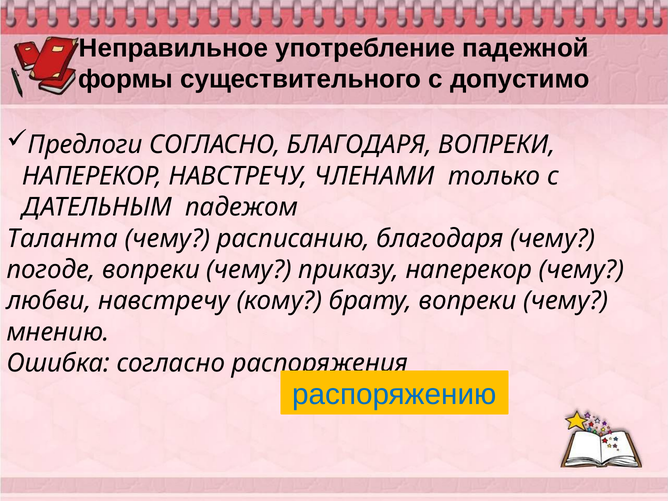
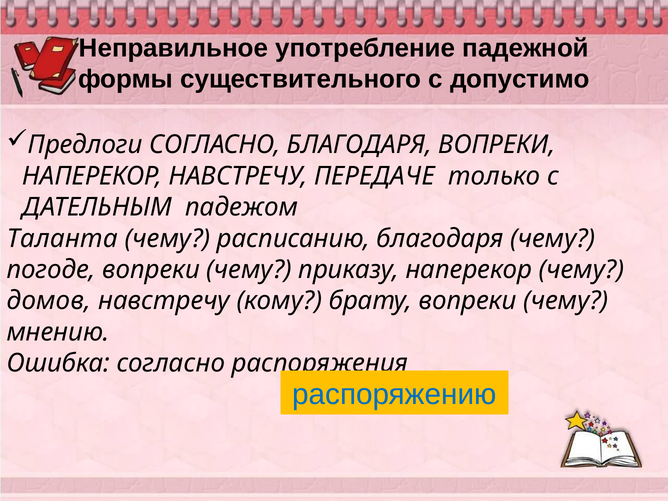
ЧЛЕНАМИ: ЧЛЕНАМИ -> ПЕРЕДАЧЕ
любви: любви -> домов
